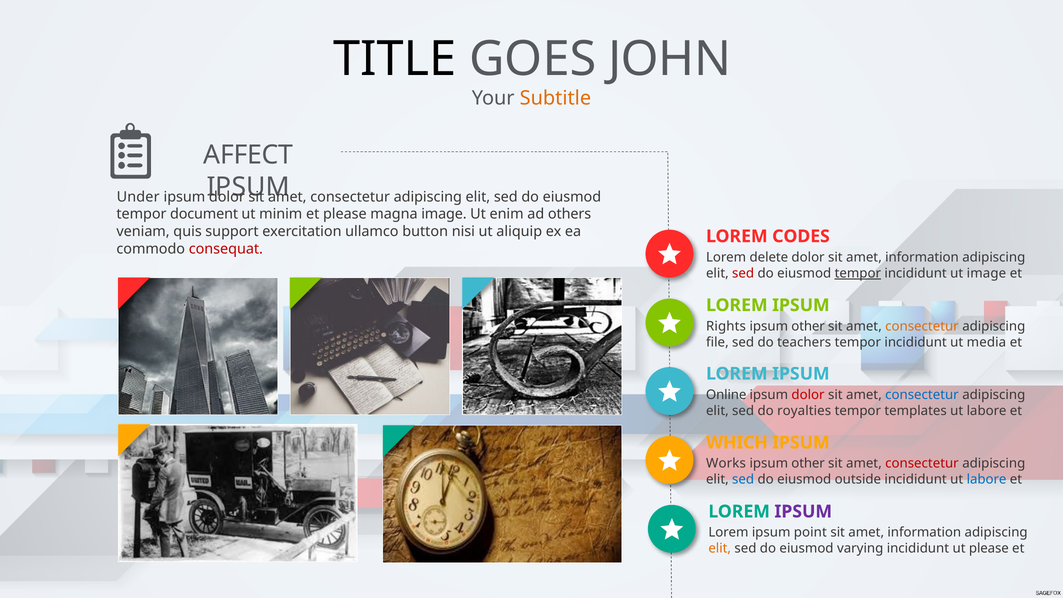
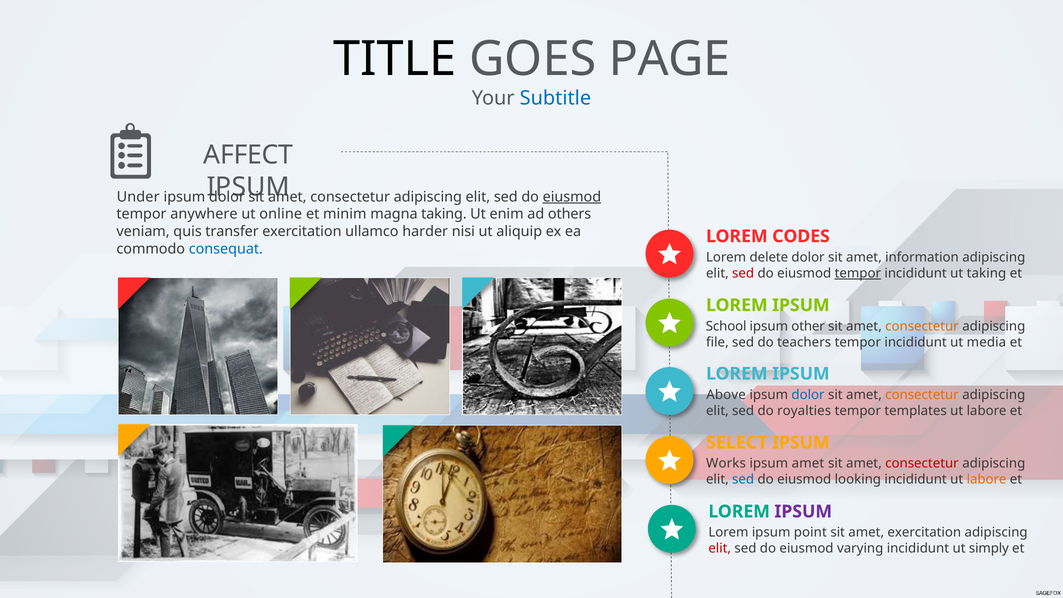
JOHN: JOHN -> PAGE
Subtitle colour: orange -> blue
eiusmod at (572, 197) underline: none -> present
document: document -> anywhere
minim: minim -> online
et please: please -> minim
magna image: image -> taking
support: support -> transfer
button: button -> harder
consequat colour: red -> blue
ut image: image -> taking
Rights: Rights -> School
Online: Online -> Above
dolor at (808, 395) colour: red -> blue
consectetur at (922, 395) colour: blue -> orange
WHICH: WHICH -> SELECT
other at (808, 464): other -> amet
outside: outside -> looking
labore at (987, 479) colour: blue -> orange
information at (924, 532): information -> exercitation
elit at (720, 548) colour: orange -> red
ut please: please -> simply
